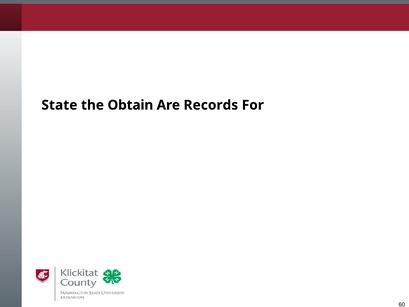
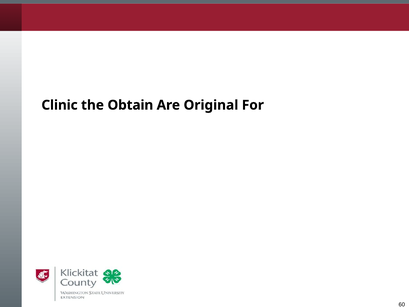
State: State -> Clinic
Records: Records -> Original
